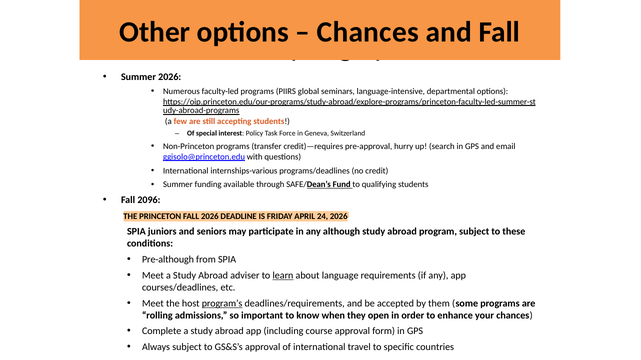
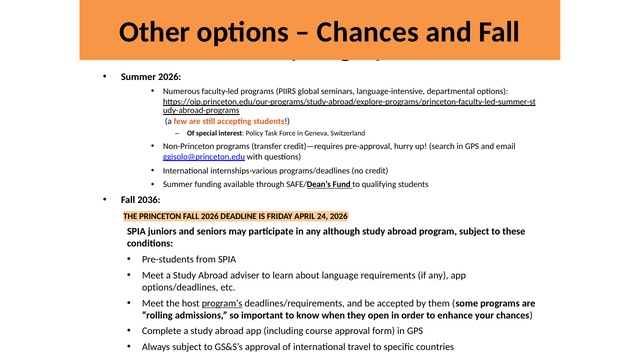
2096: 2096 -> 2036
Pre-although: Pre-although -> Pre-students
learn underline: present -> none
courses/deadlines: courses/deadlines -> options/deadlines
